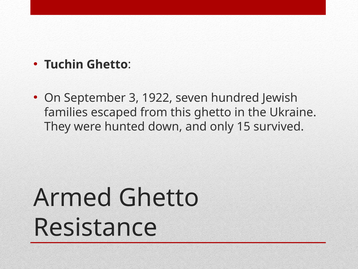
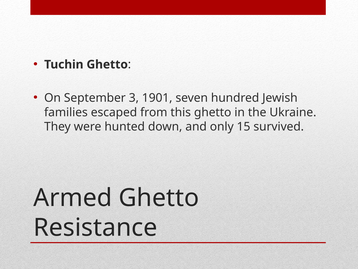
1922: 1922 -> 1901
